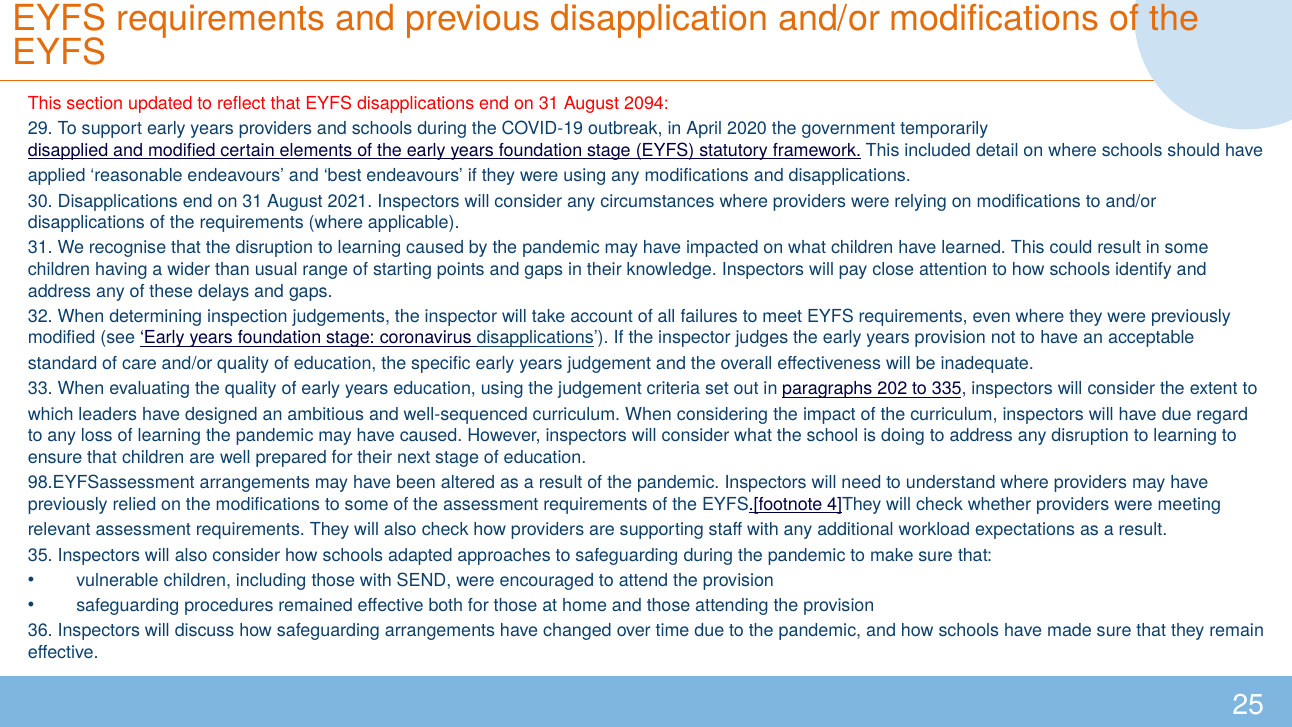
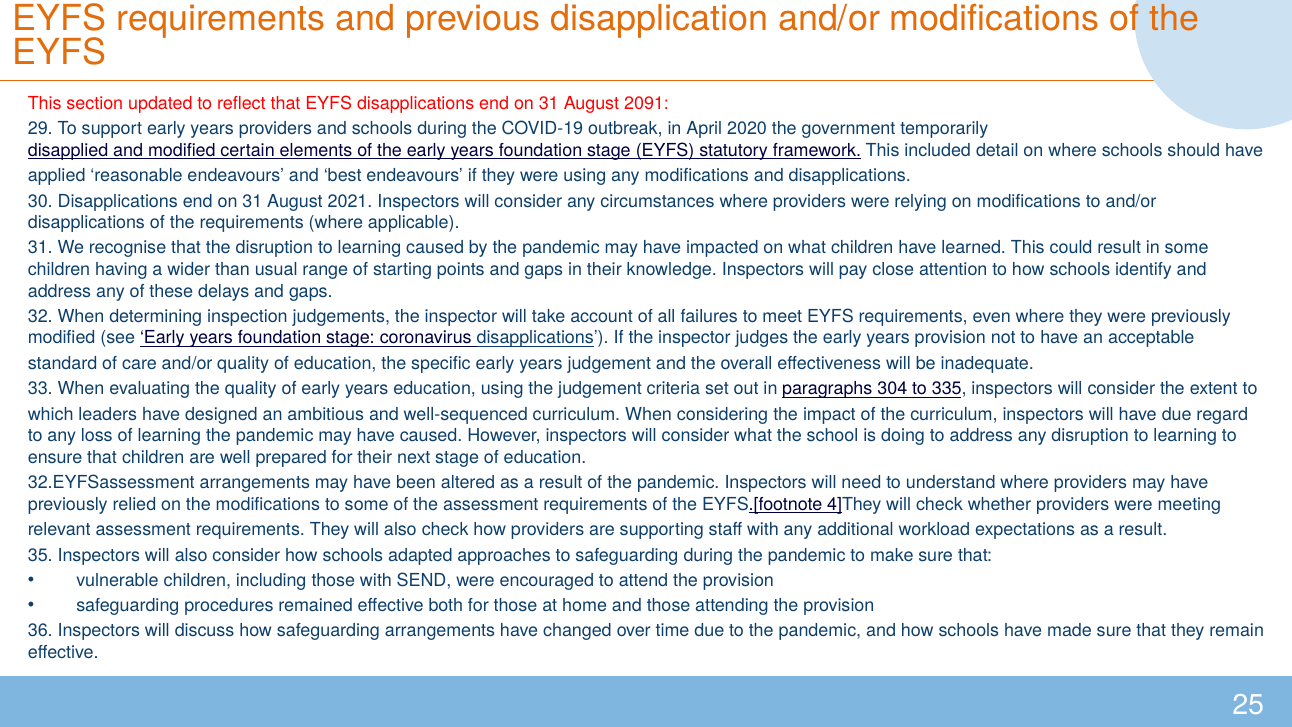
2094: 2094 -> 2091
202: 202 -> 304
98.EYFSassessment: 98.EYFSassessment -> 32.EYFSassessment
